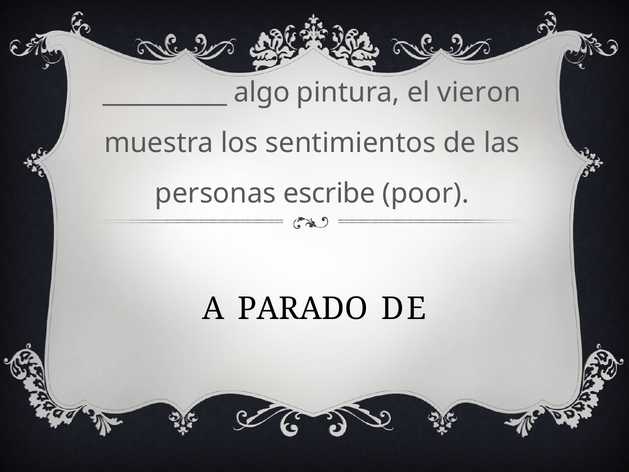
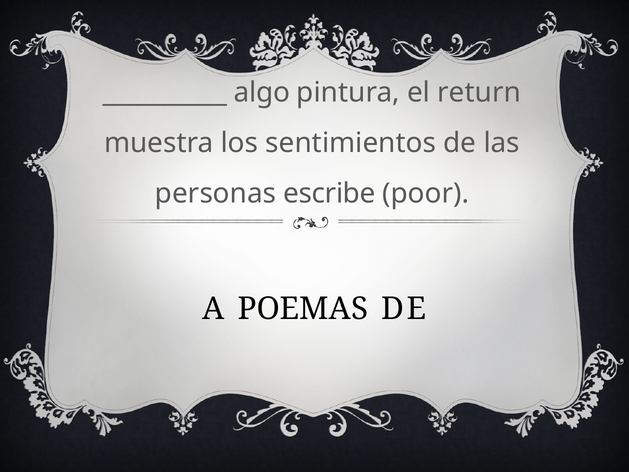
vieron: vieron -> return
PARADO: PARADO -> POEMAS
